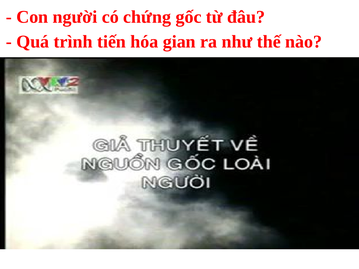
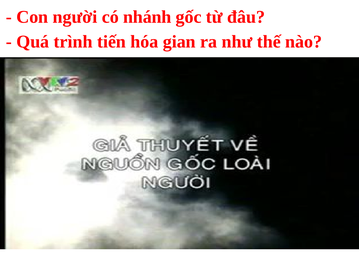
chứng: chứng -> nhánh
